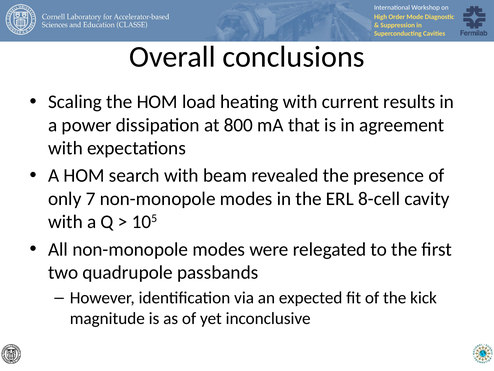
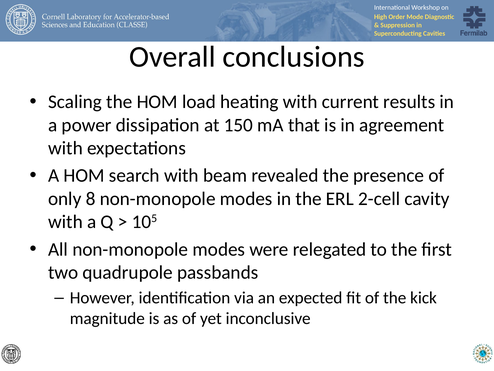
800: 800 -> 150
7: 7 -> 8
8-cell: 8-cell -> 2-cell
